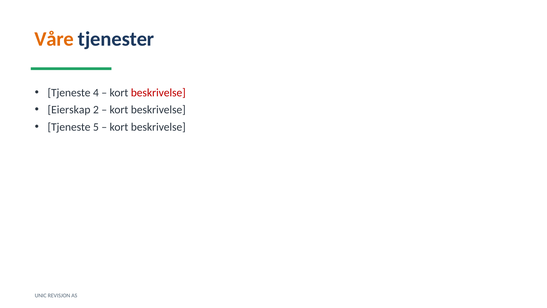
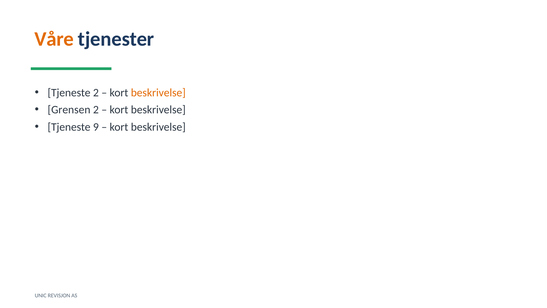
Tjeneste 4: 4 -> 2
beskrivelse at (158, 93) colour: red -> orange
Eierskap: Eierskap -> Grensen
5: 5 -> 9
